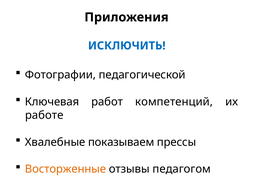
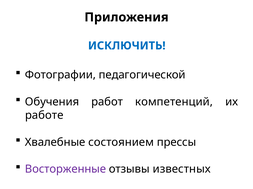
Ключевая: Ключевая -> Обучения
показываем: показываем -> состоянием
Восторженные colour: orange -> purple
педагогом: педагогом -> известных
